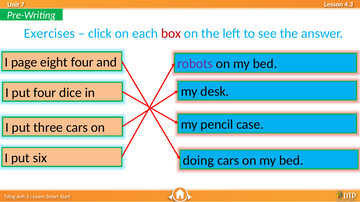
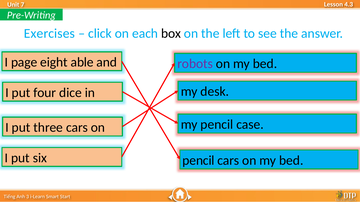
box colour: red -> black
eight four: four -> able
doing at (198, 161): doing -> pencil
